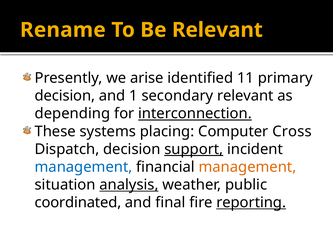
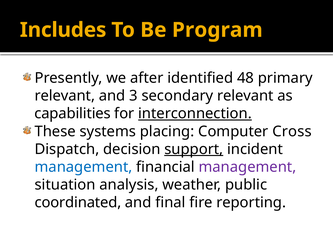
Rename: Rename -> Includes
Be Relevant: Relevant -> Program
arise: arise -> after
11: 11 -> 48
decision at (65, 96): decision -> relevant
1: 1 -> 3
depending: depending -> capabilities
management at (247, 167) colour: orange -> purple
analysis underline: present -> none
reporting underline: present -> none
